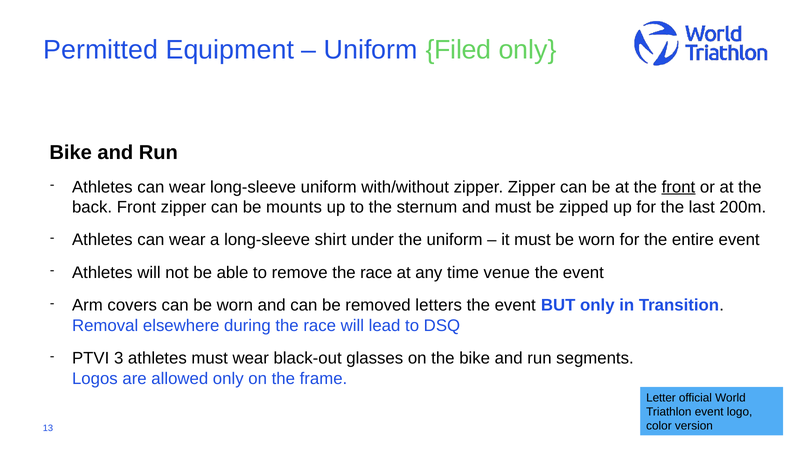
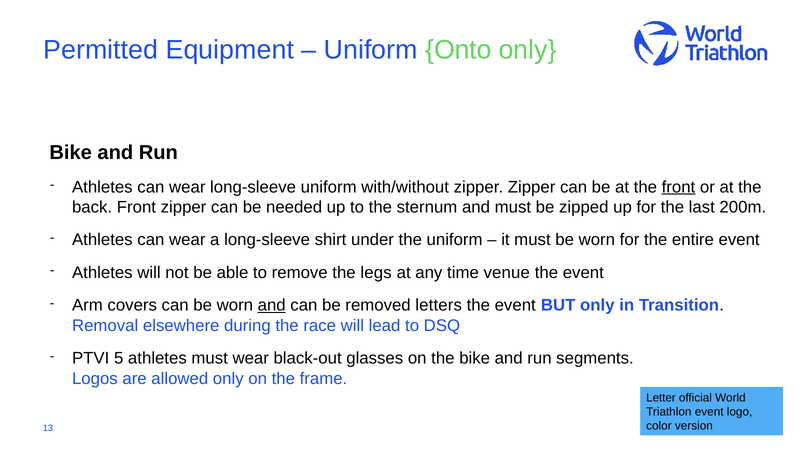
Filed: Filed -> Onto
mounts: mounts -> needed
remove the race: race -> legs
and at (272, 305) underline: none -> present
3: 3 -> 5
